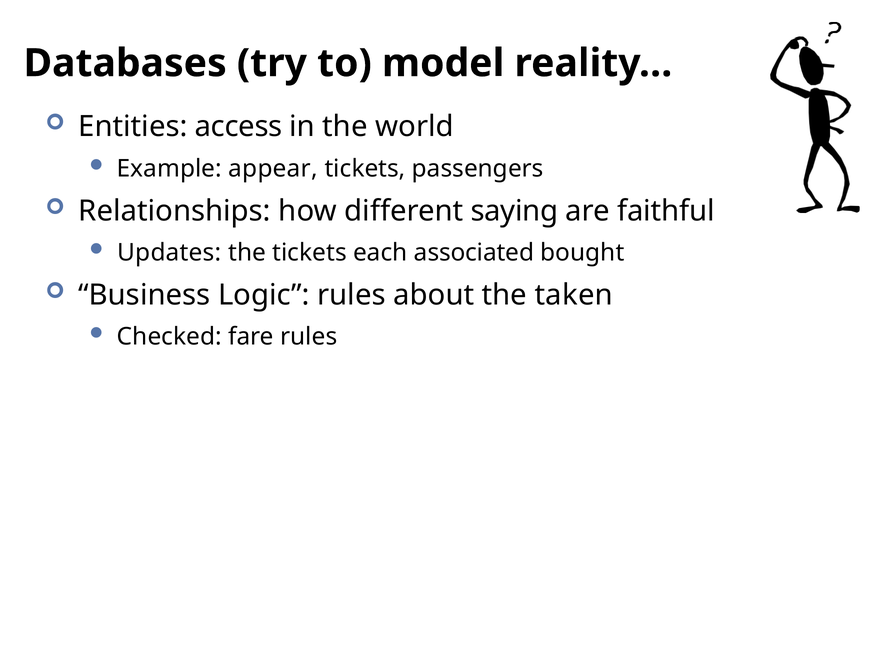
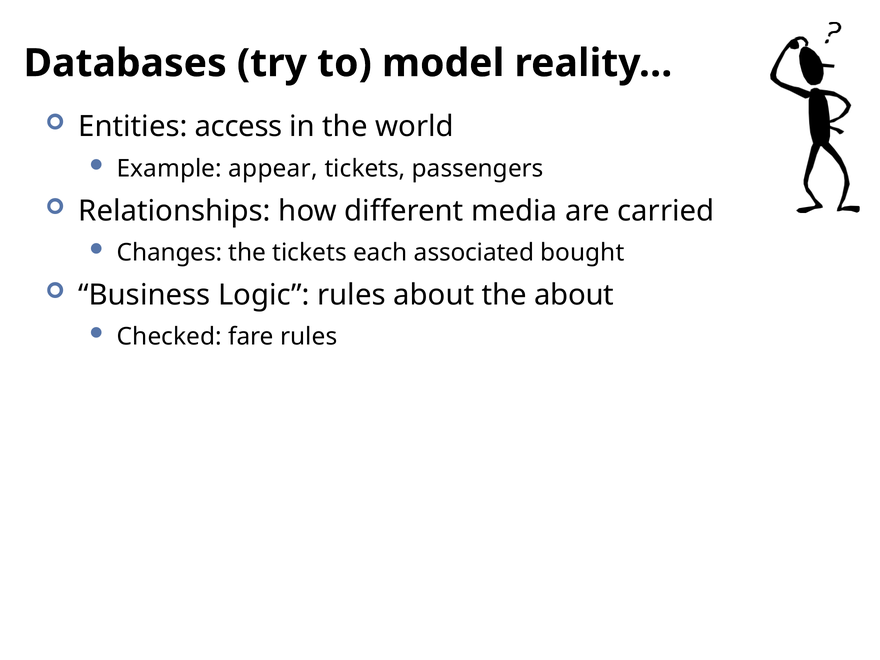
saying: saying -> media
faithful: faithful -> carried
Updates: Updates -> Changes
the taken: taken -> about
